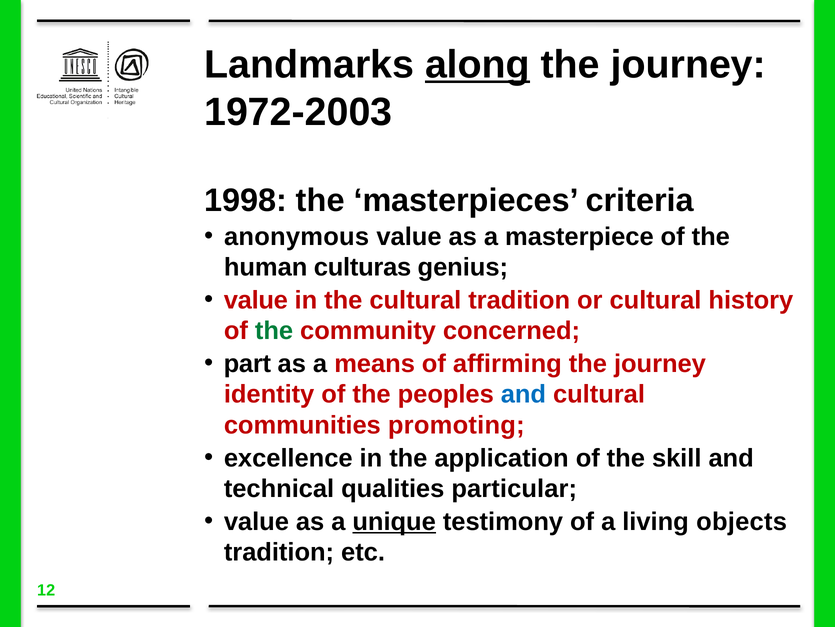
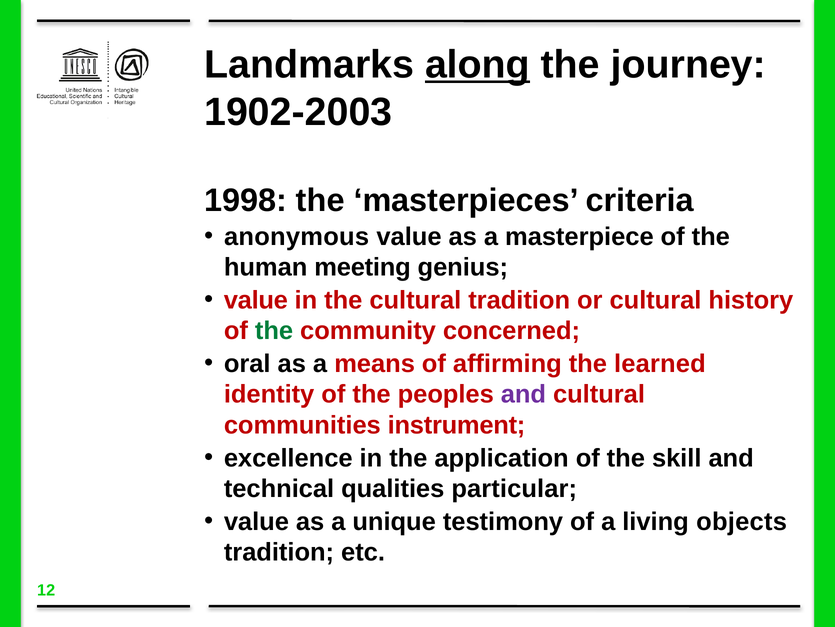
1972-2003: 1972-2003 -> 1902-2003
culturas: culturas -> meeting
part: part -> oral
affirming the journey: journey -> learned
and at (523, 394) colour: blue -> purple
promoting: promoting -> instrument
unique underline: present -> none
